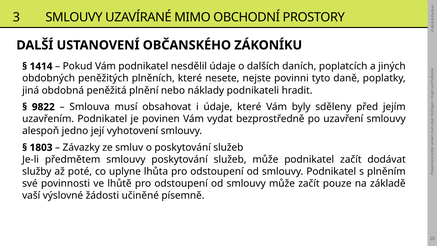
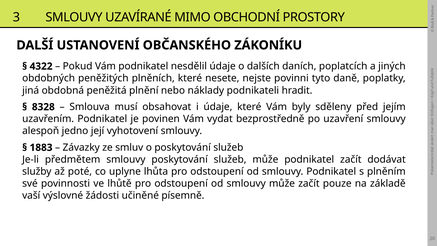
1414: 1414 -> 4322
9822: 9822 -> 8328
1803: 1803 -> 1883
